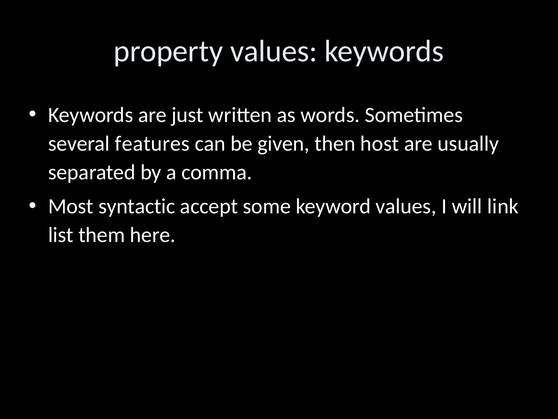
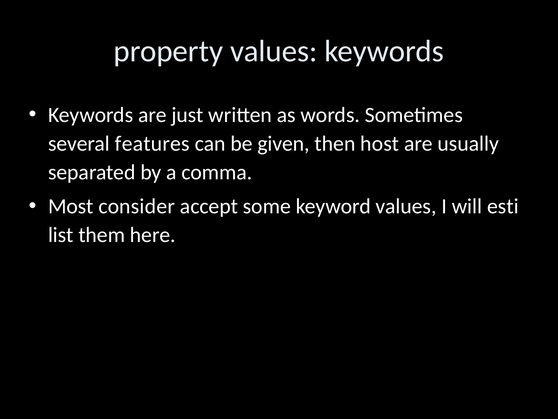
syntactic: syntactic -> consider
link: link -> esti
